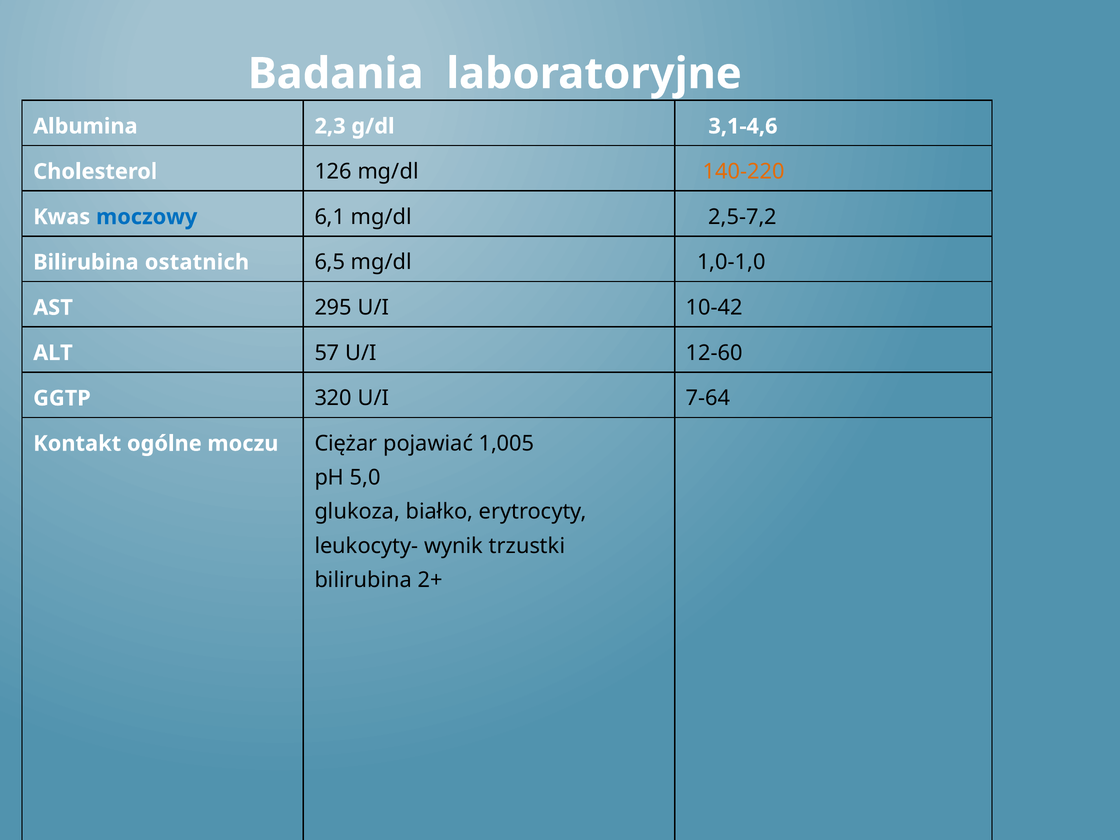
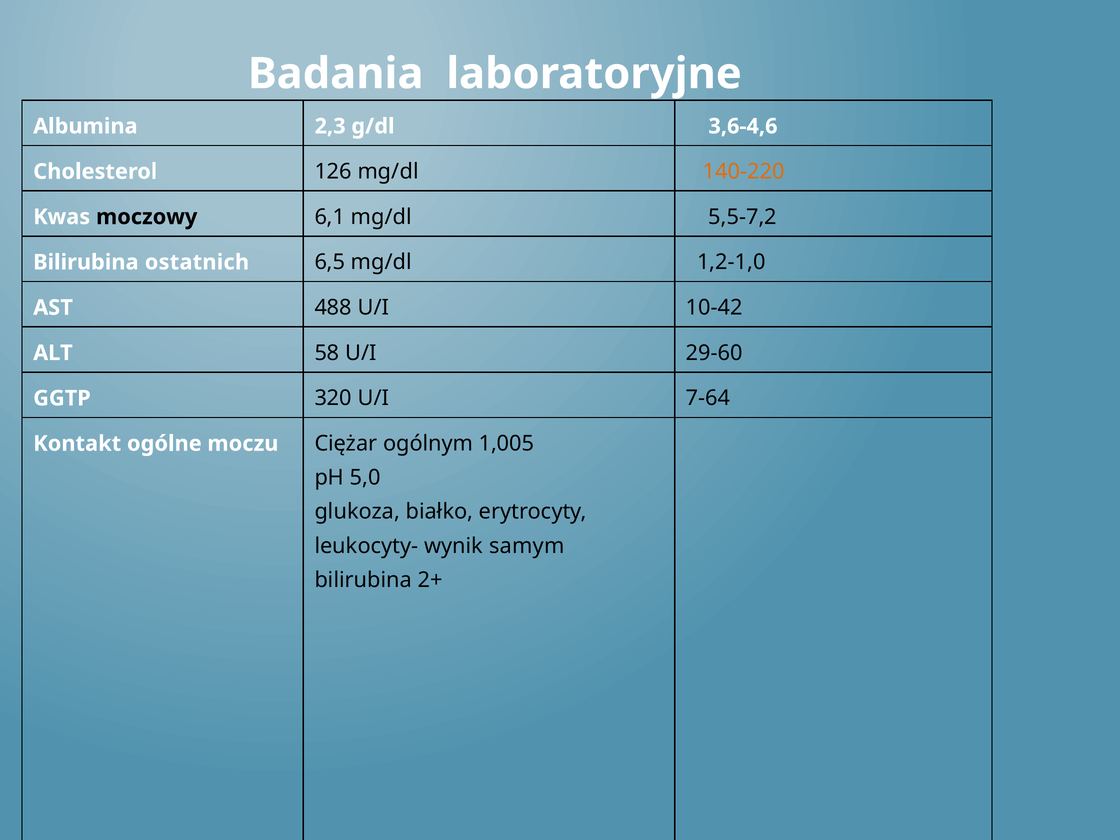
3,1-4,6: 3,1-4,6 -> 3,6-4,6
moczowy colour: blue -> black
2,5-7,2: 2,5-7,2 -> 5,5-7,2
1,0-1,0: 1,0-1,0 -> 1,2-1,0
295: 295 -> 488
57: 57 -> 58
12-60: 12-60 -> 29-60
pojawiać: pojawiać -> ogólnym
trzustki: trzustki -> samym
